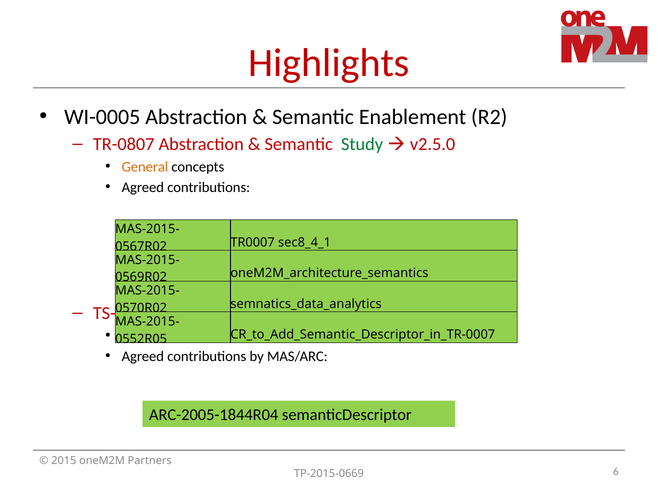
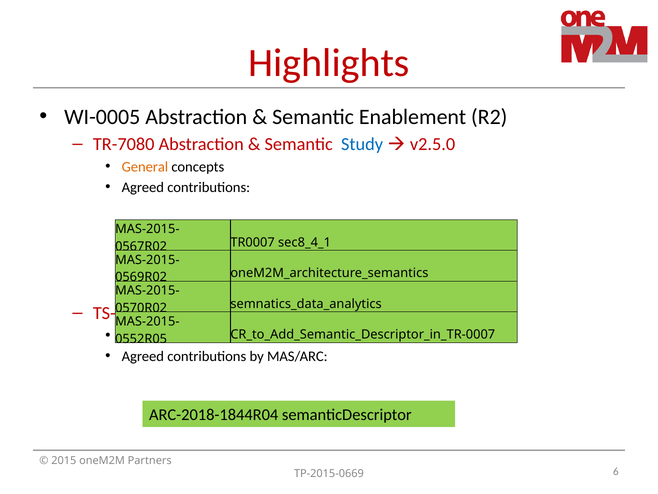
TR-0807: TR-0807 -> TR-7080
Study colour: green -> blue
ARC-2005-1844R04: ARC-2005-1844R04 -> ARC-2018-1844R04
